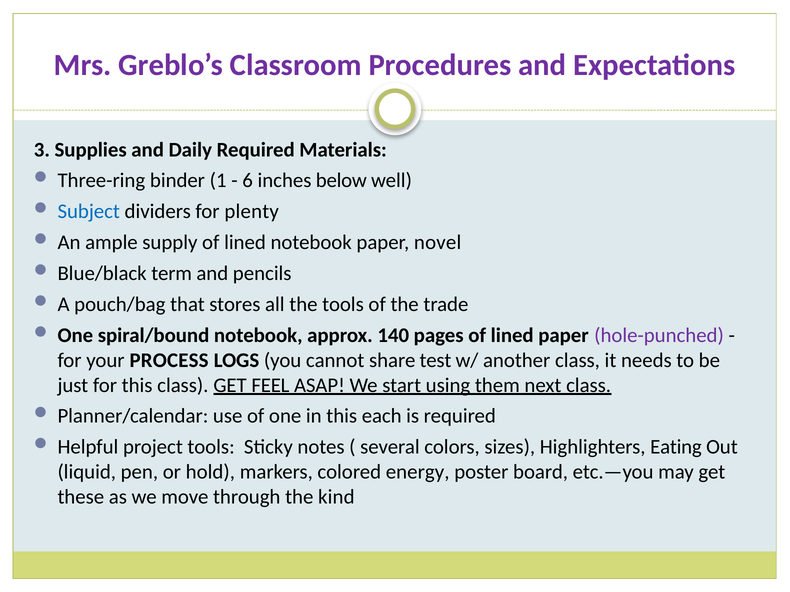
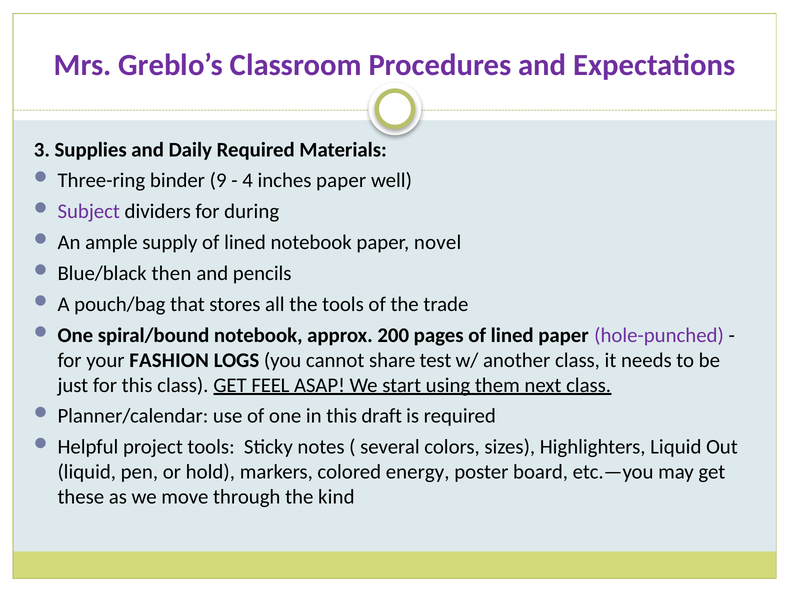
1: 1 -> 9
6: 6 -> 4
inches below: below -> paper
Subject colour: blue -> purple
plenty: plenty -> during
term: term -> then
140: 140 -> 200
PROCESS: PROCESS -> FASHION
each: each -> draft
Highlighters Eating: Eating -> Liquid
